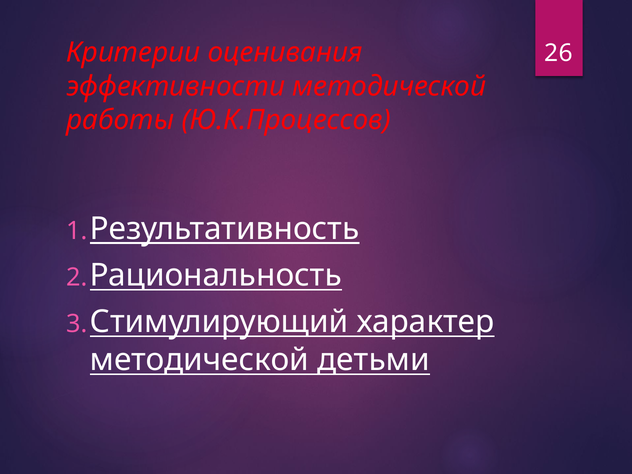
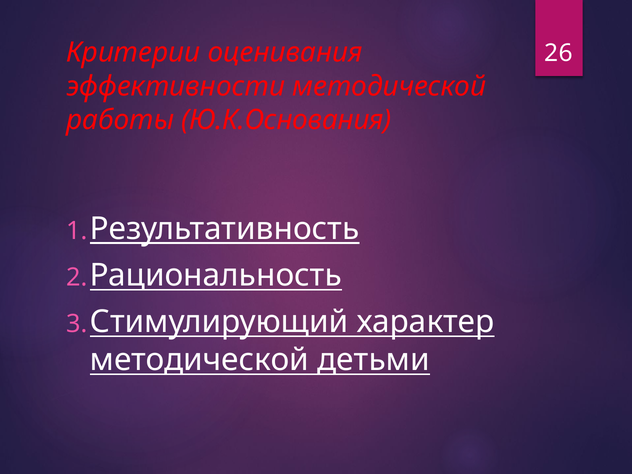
Ю.К.Процессов: Ю.К.Процессов -> Ю.К.Основания
